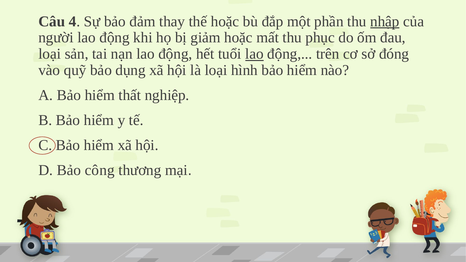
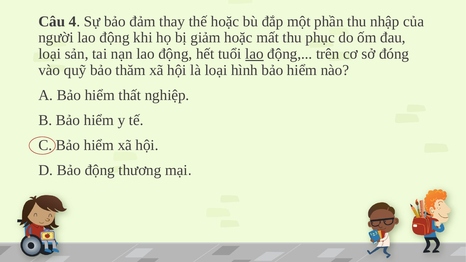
nhập underline: present -> none
dụng: dụng -> thăm
Bảo công: công -> động
